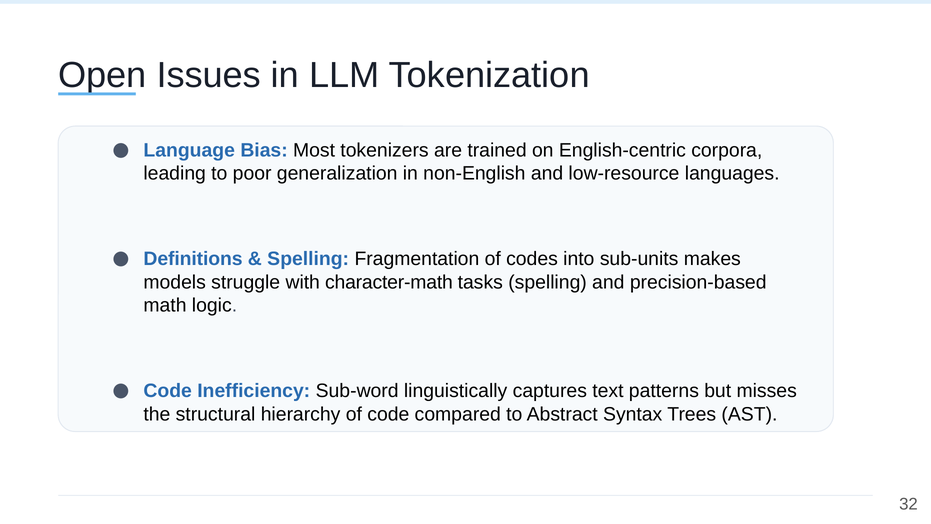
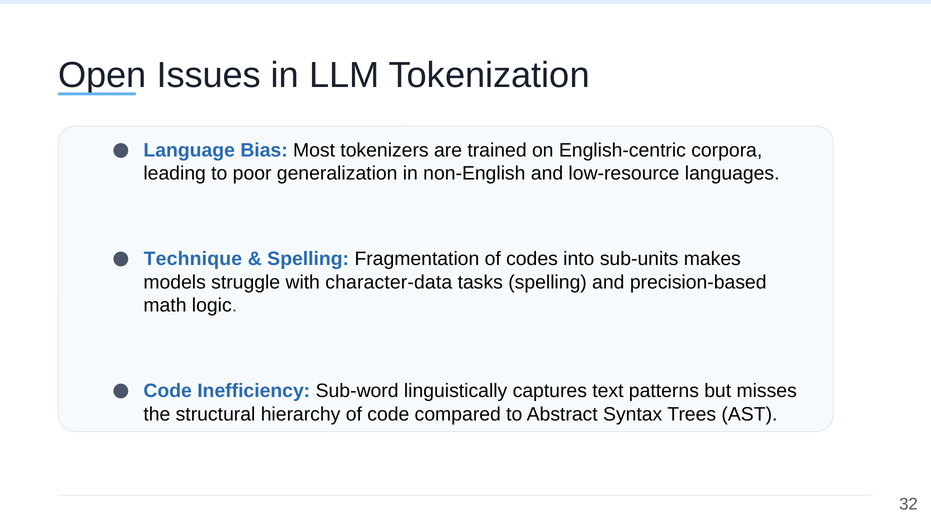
Definitions: Definitions -> Technique
character-math: character-math -> character-data
